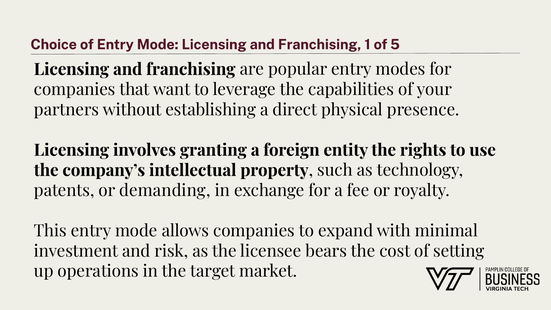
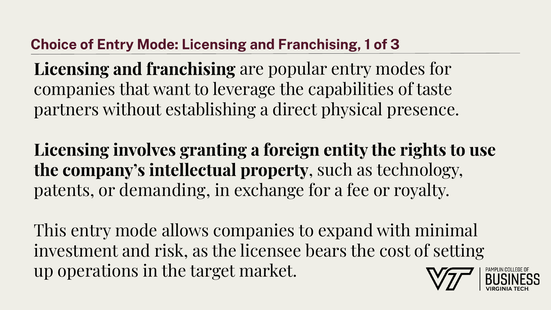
5: 5 -> 3
your: your -> taste
